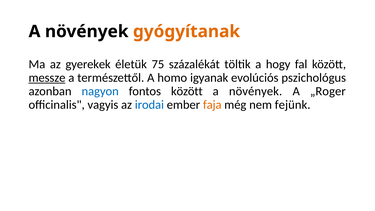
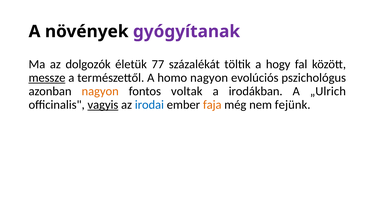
gyógyítanak colour: orange -> purple
gyerekek: gyerekek -> dolgozók
75: 75 -> 77
homo igyanak: igyanak -> nagyon
nagyon at (100, 91) colour: blue -> orange
fontos között: között -> voltak
növények at (256, 91): növények -> irodákban
„Roger: „Roger -> „Ulrich
vagyis underline: none -> present
